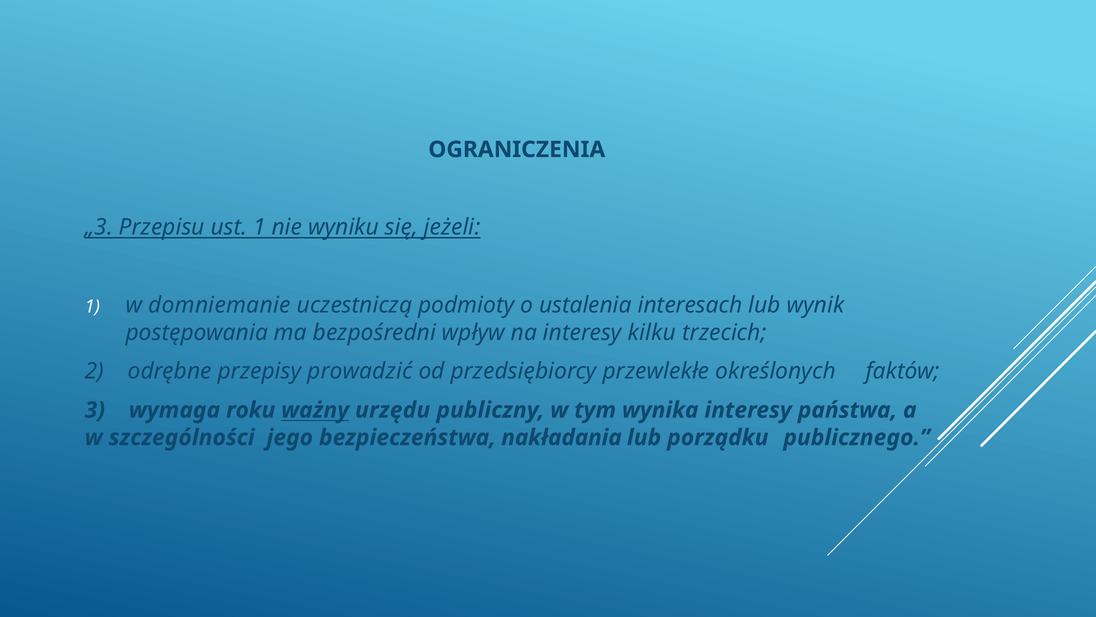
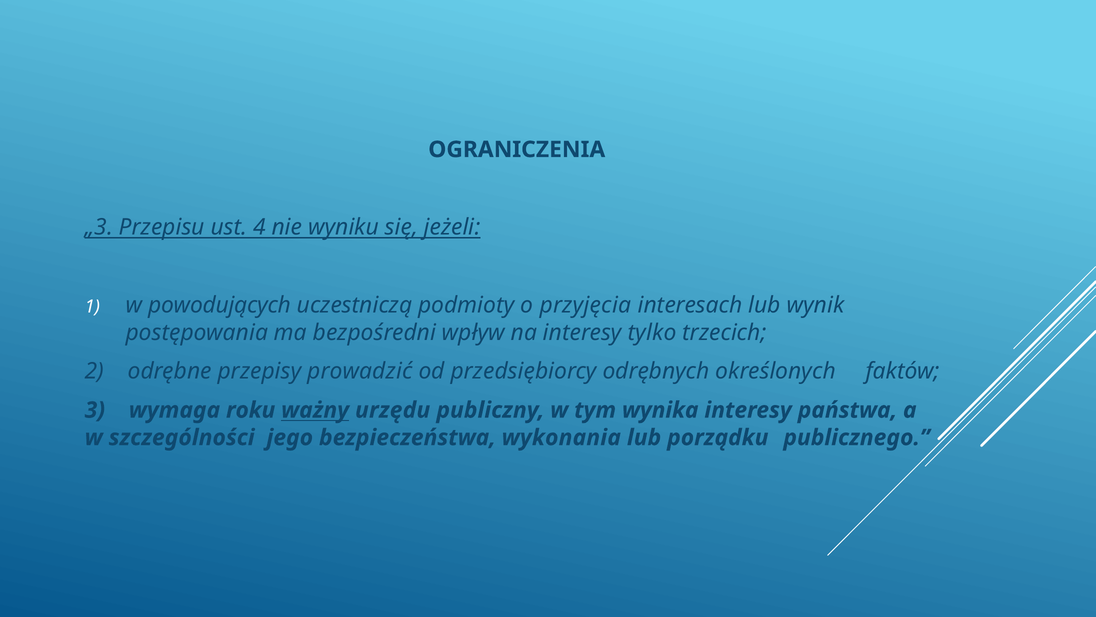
ust 1: 1 -> 4
domniemanie: domniemanie -> powodujących
ustalenia: ustalenia -> przyjęcia
kilku: kilku -> tylko
przewlekłe: przewlekłe -> odrębnych
nakładania: nakładania -> wykonania
